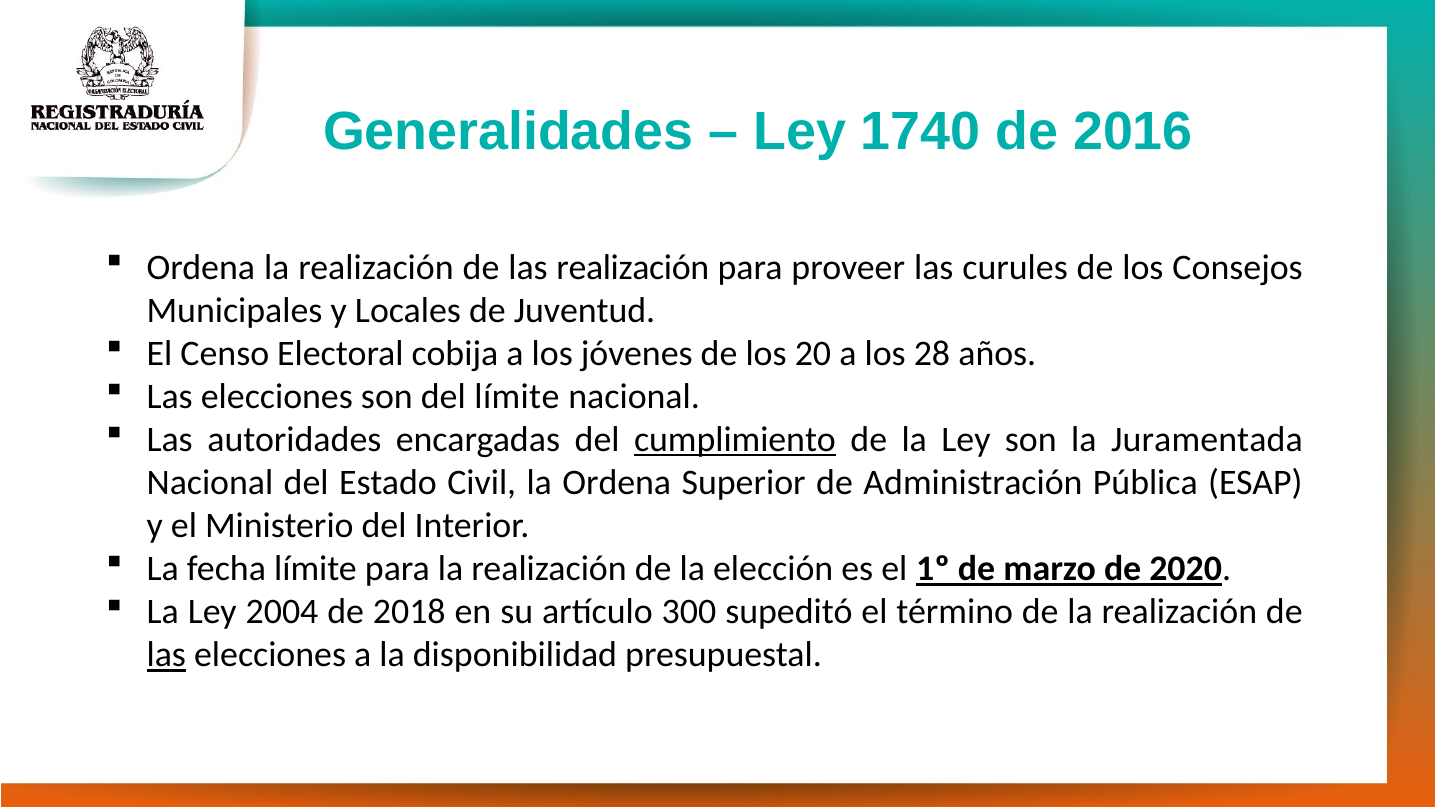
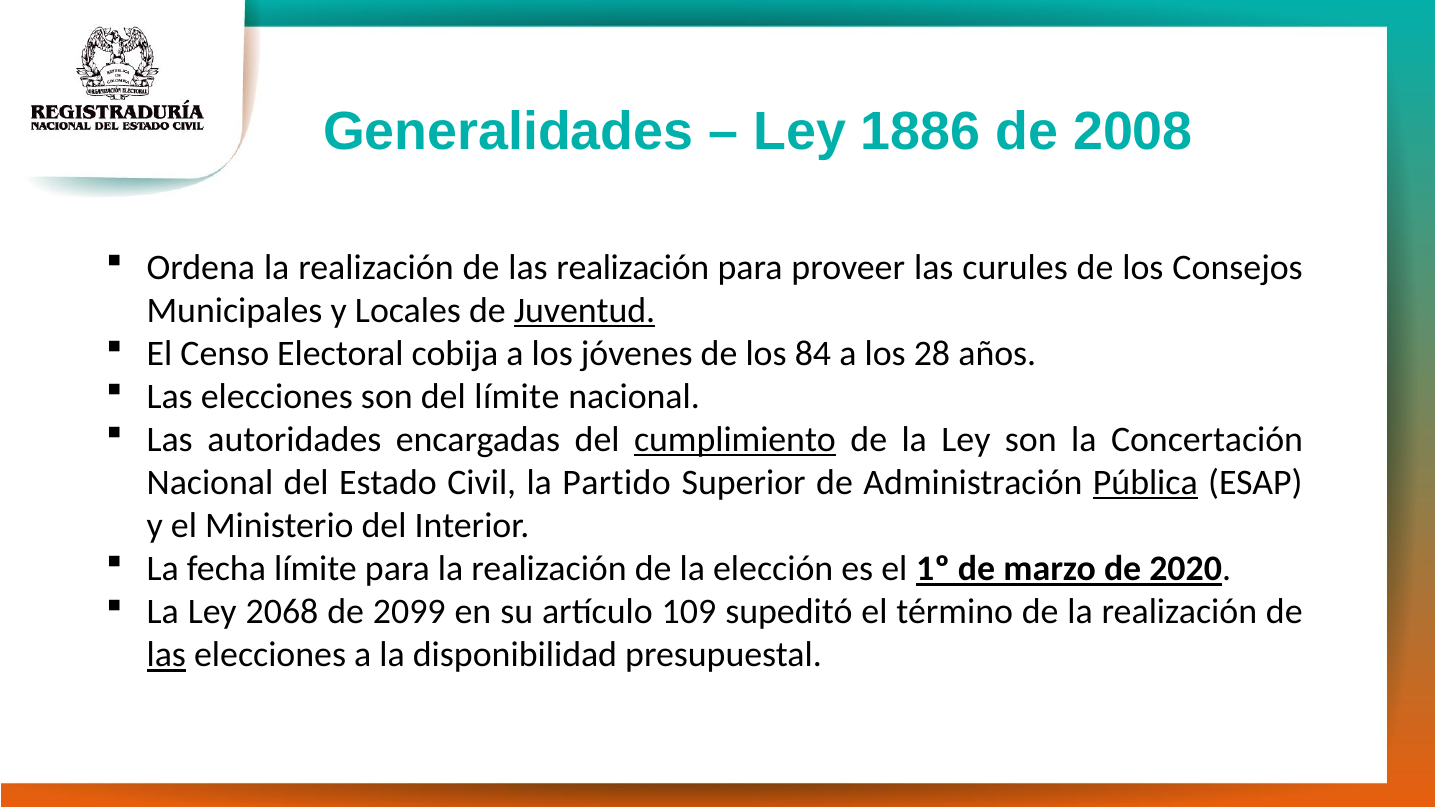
1740: 1740 -> 1886
2016: 2016 -> 2008
Juventud underline: none -> present
20: 20 -> 84
Juramentada: Juramentada -> Concertación
la Ordena: Ordena -> Partido
Pública underline: none -> present
2004: 2004 -> 2068
2018: 2018 -> 2099
300: 300 -> 109
